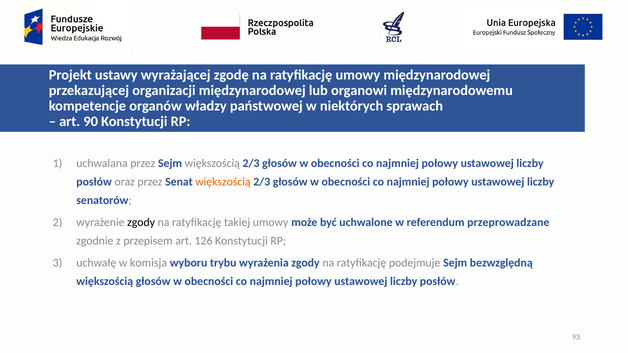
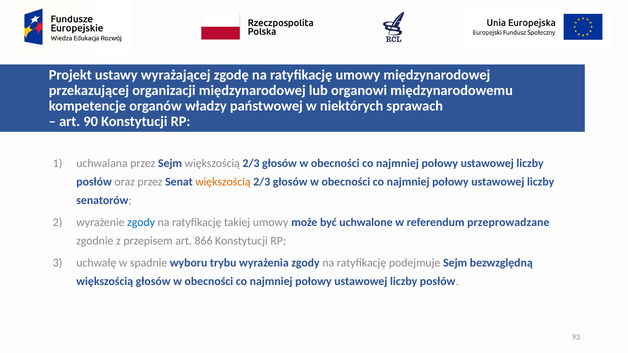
zgody at (141, 223) colour: black -> blue
126: 126 -> 866
komisja: komisja -> spadnie
